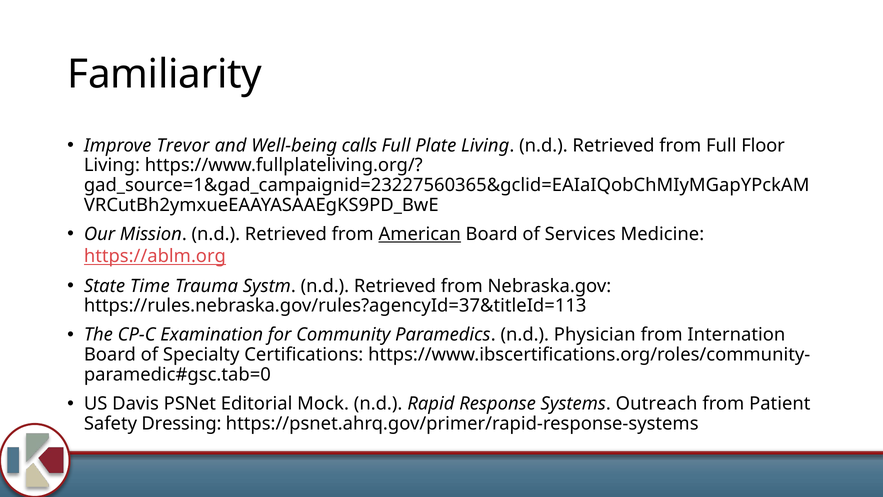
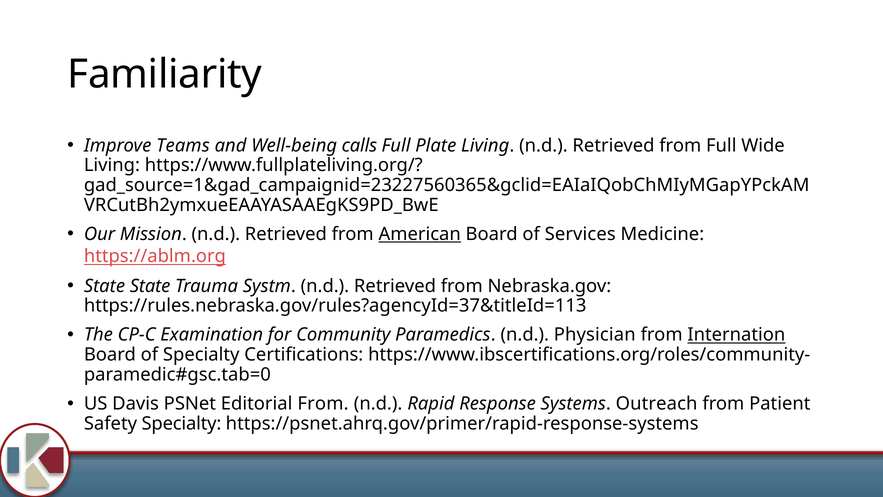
Trevor: Trevor -> Teams
Floor: Floor -> Wide
State Time: Time -> State
Internation underline: none -> present
Editorial Mock: Mock -> From
Safety Dressing: Dressing -> Specialty
